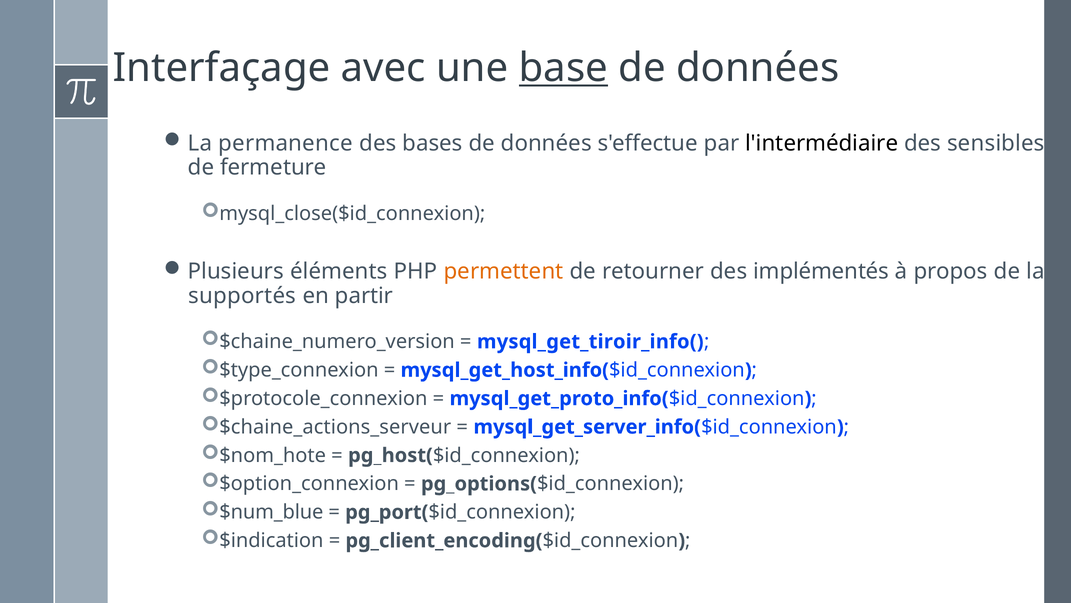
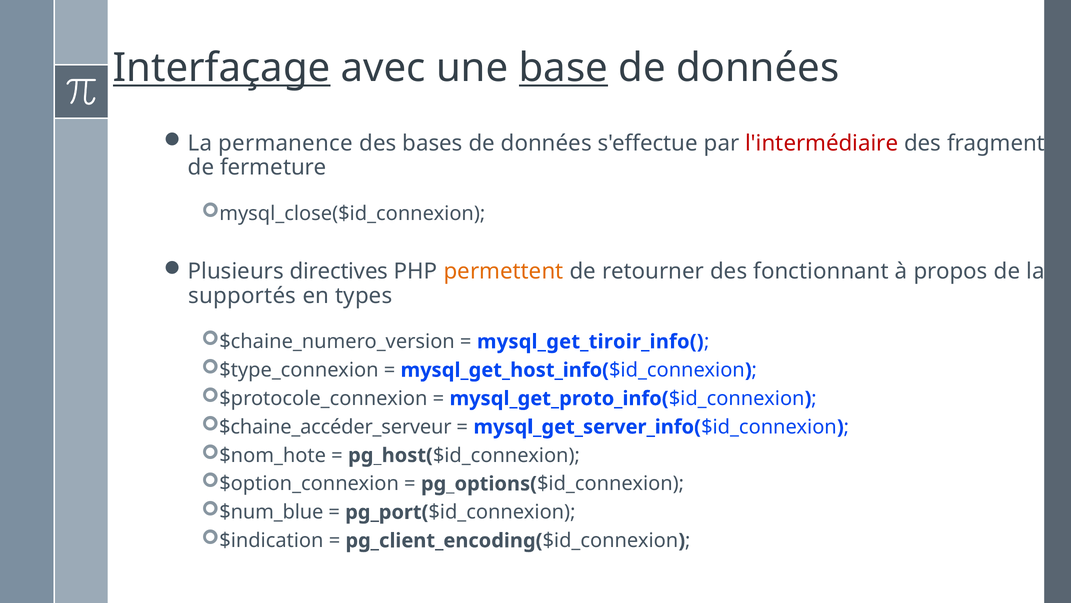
Interfaçage underline: none -> present
l'intermédiaire colour: black -> red
sensibles: sensibles -> fragment
éléments: éléments -> directives
implémentés: implémentés -> fonctionnant
partir: partir -> types
$chaine_actions_serveur: $chaine_actions_serveur -> $chaine_accéder_serveur
